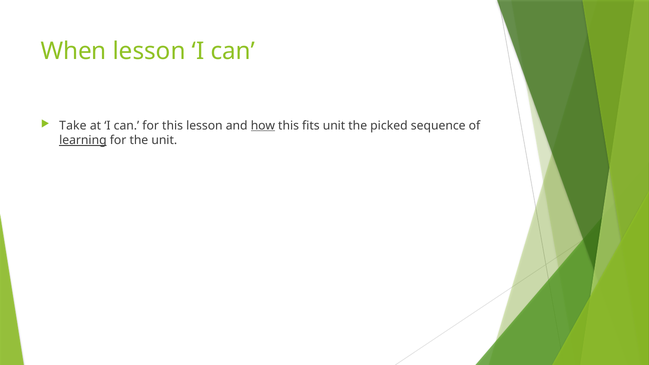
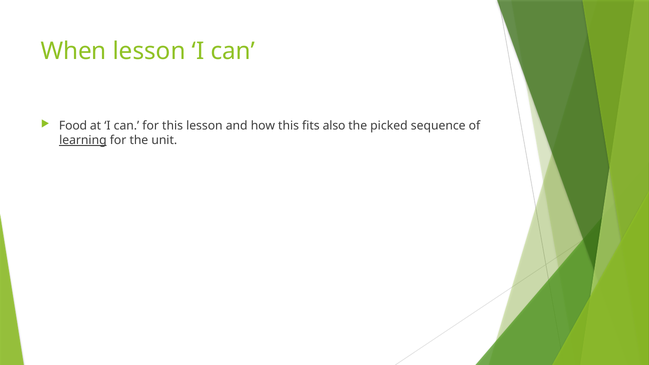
Take: Take -> Food
how underline: present -> none
fits unit: unit -> also
